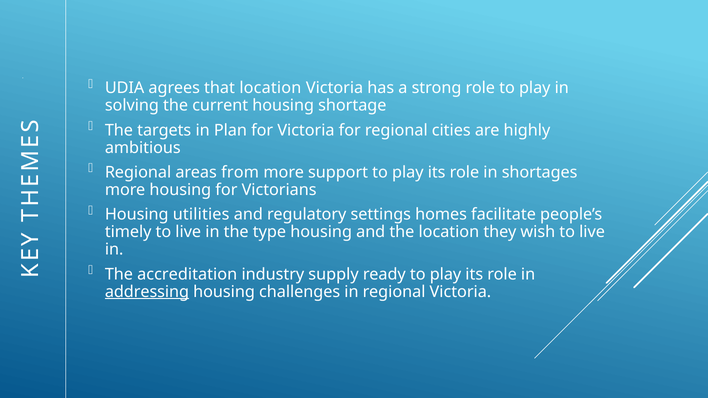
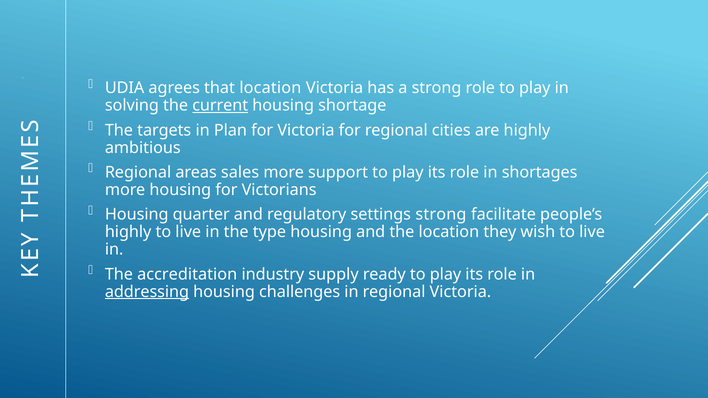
current underline: none -> present
from: from -> sales
utilities: utilities -> quarter
settings homes: homes -> strong
timely at (128, 232): timely -> highly
